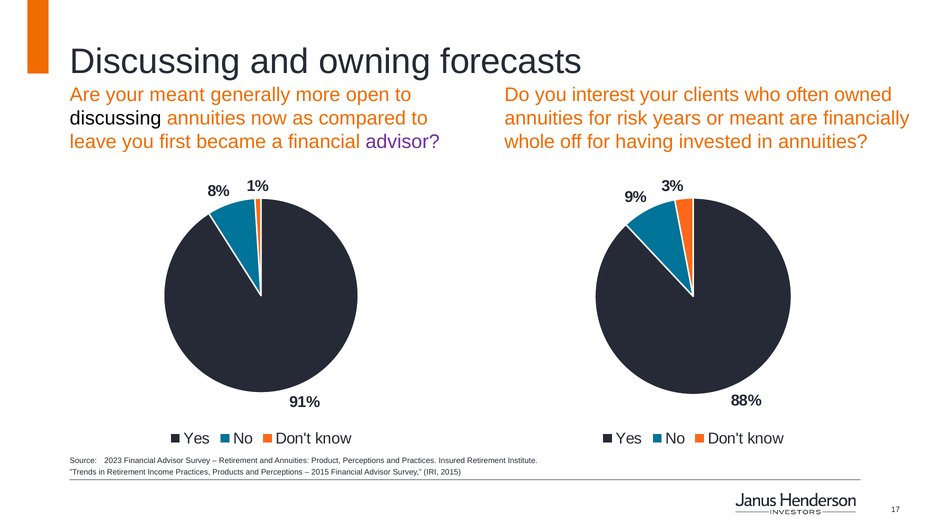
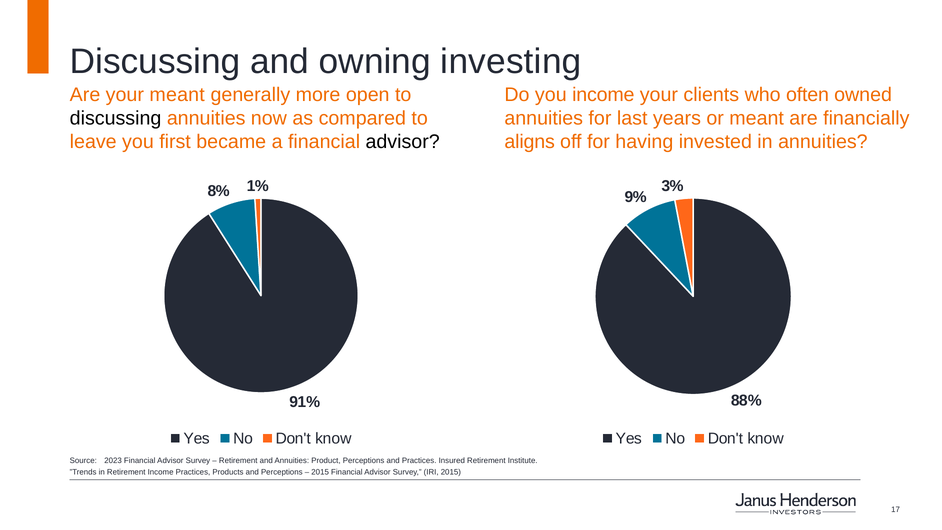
forecasts: forecasts -> investing
you interest: interest -> income
risk: risk -> last
advisor at (403, 142) colour: purple -> black
whole: whole -> aligns
